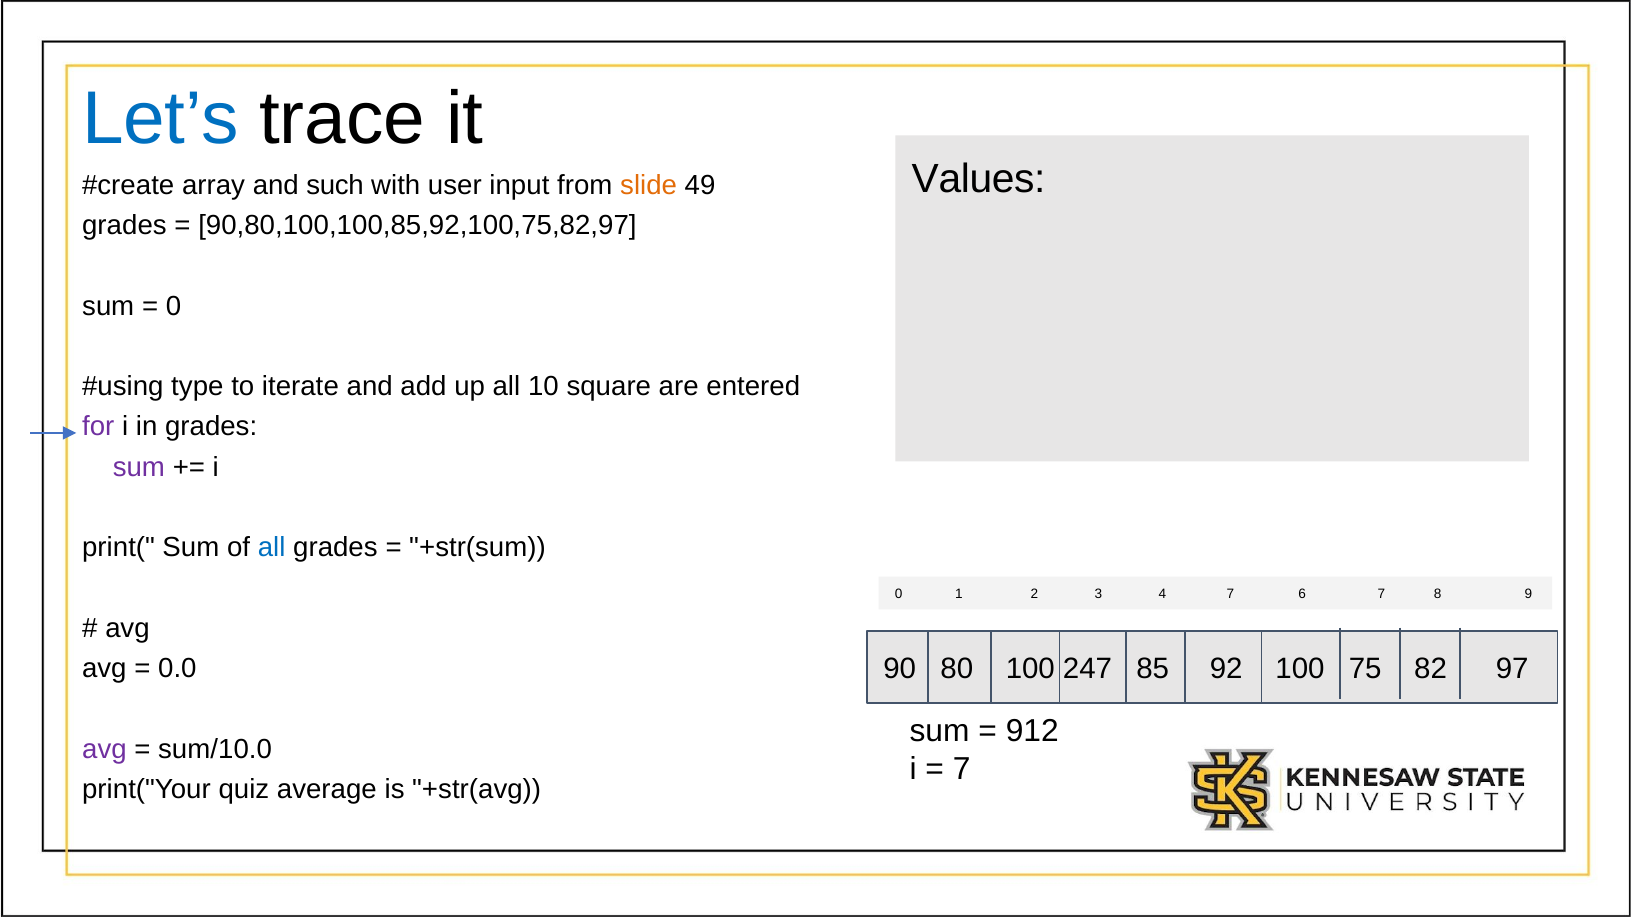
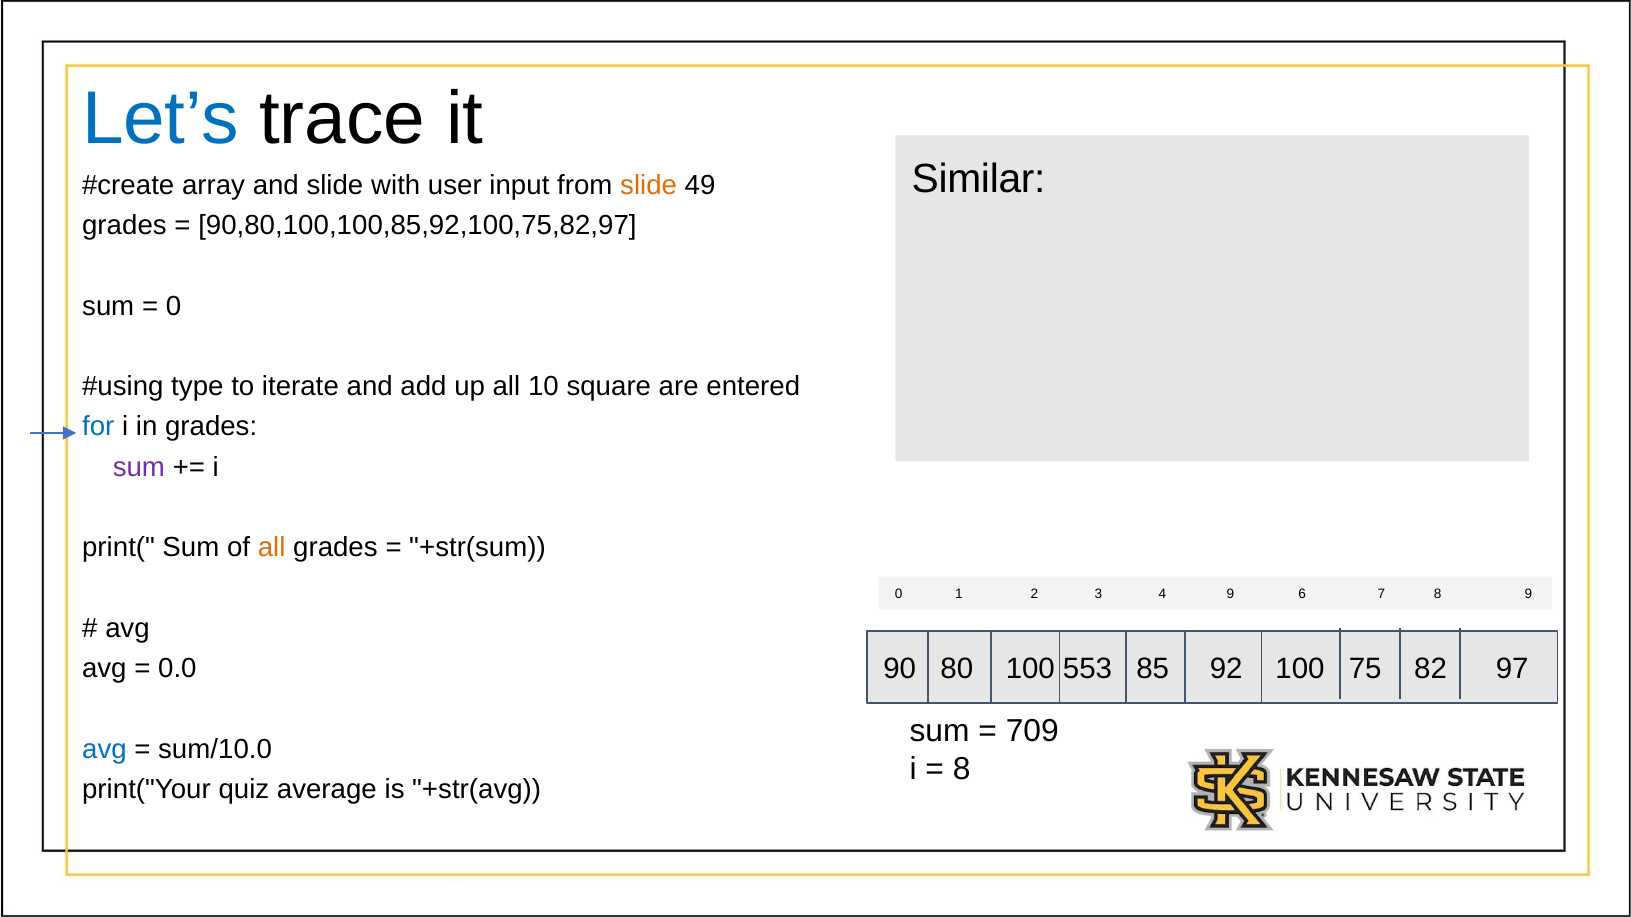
Values: Values -> Similar
and such: such -> slide
for colour: purple -> blue
all at (272, 548) colour: blue -> orange
4 7: 7 -> 9
247: 247 -> 553
912: 912 -> 709
avg at (104, 749) colour: purple -> blue
7 at (962, 770): 7 -> 8
